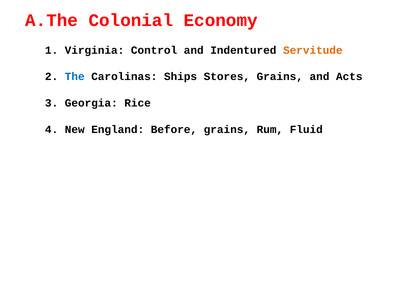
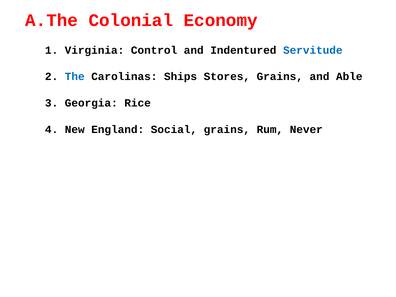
Servitude colour: orange -> blue
Acts: Acts -> Able
Before: Before -> Social
Fluid: Fluid -> Never
